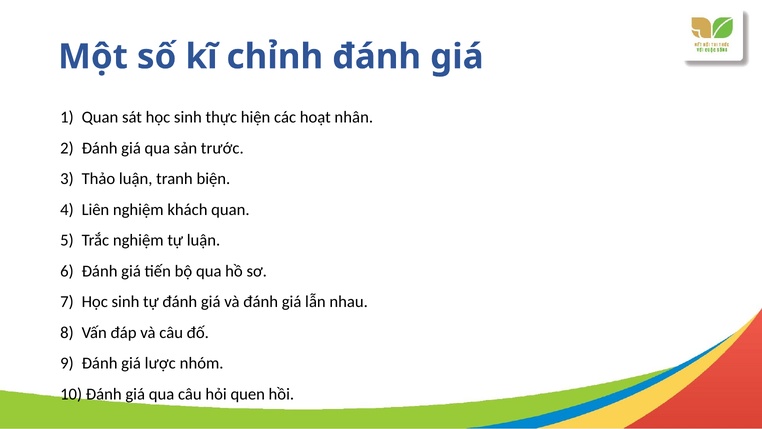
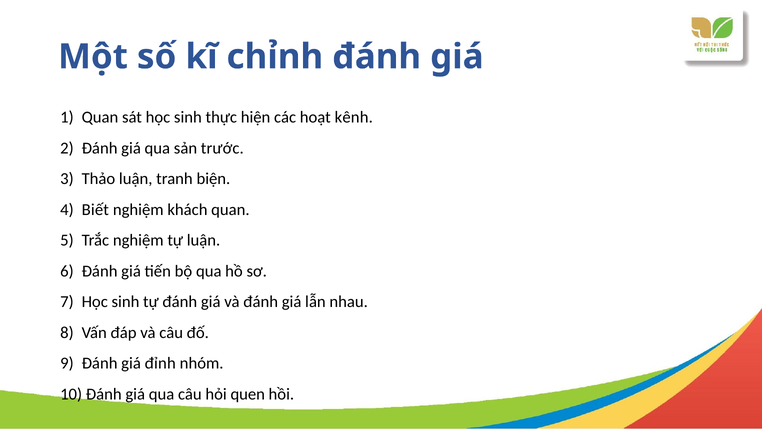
nhân: nhân -> kênh
Liên: Liên -> Biết
lược: lược -> đỉnh
